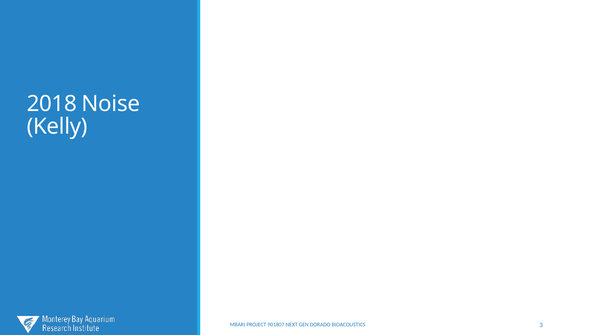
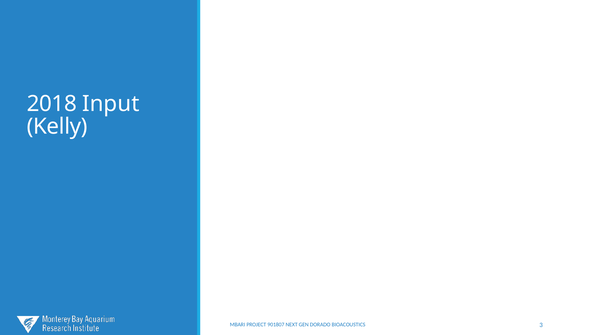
Noise: Noise -> Input
